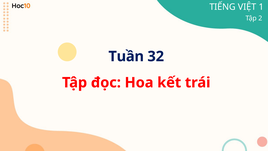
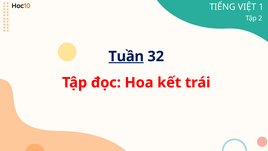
Tuần underline: none -> present
